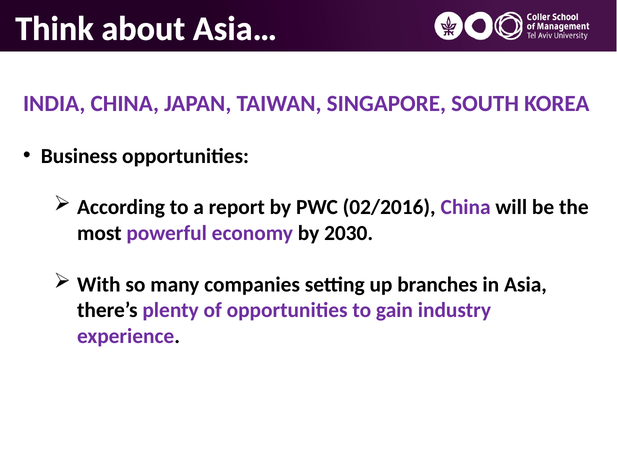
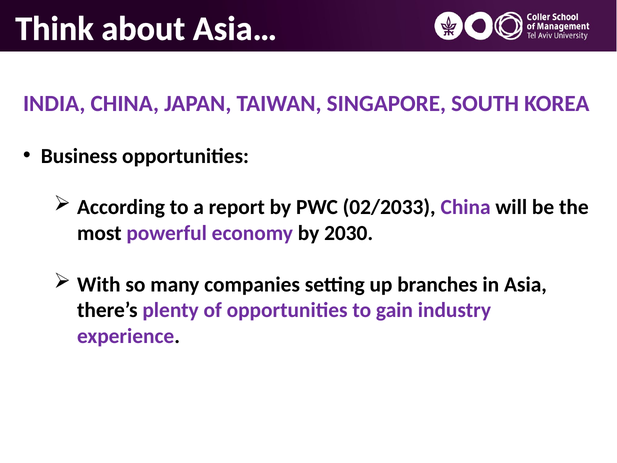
02/2016: 02/2016 -> 02/2033
